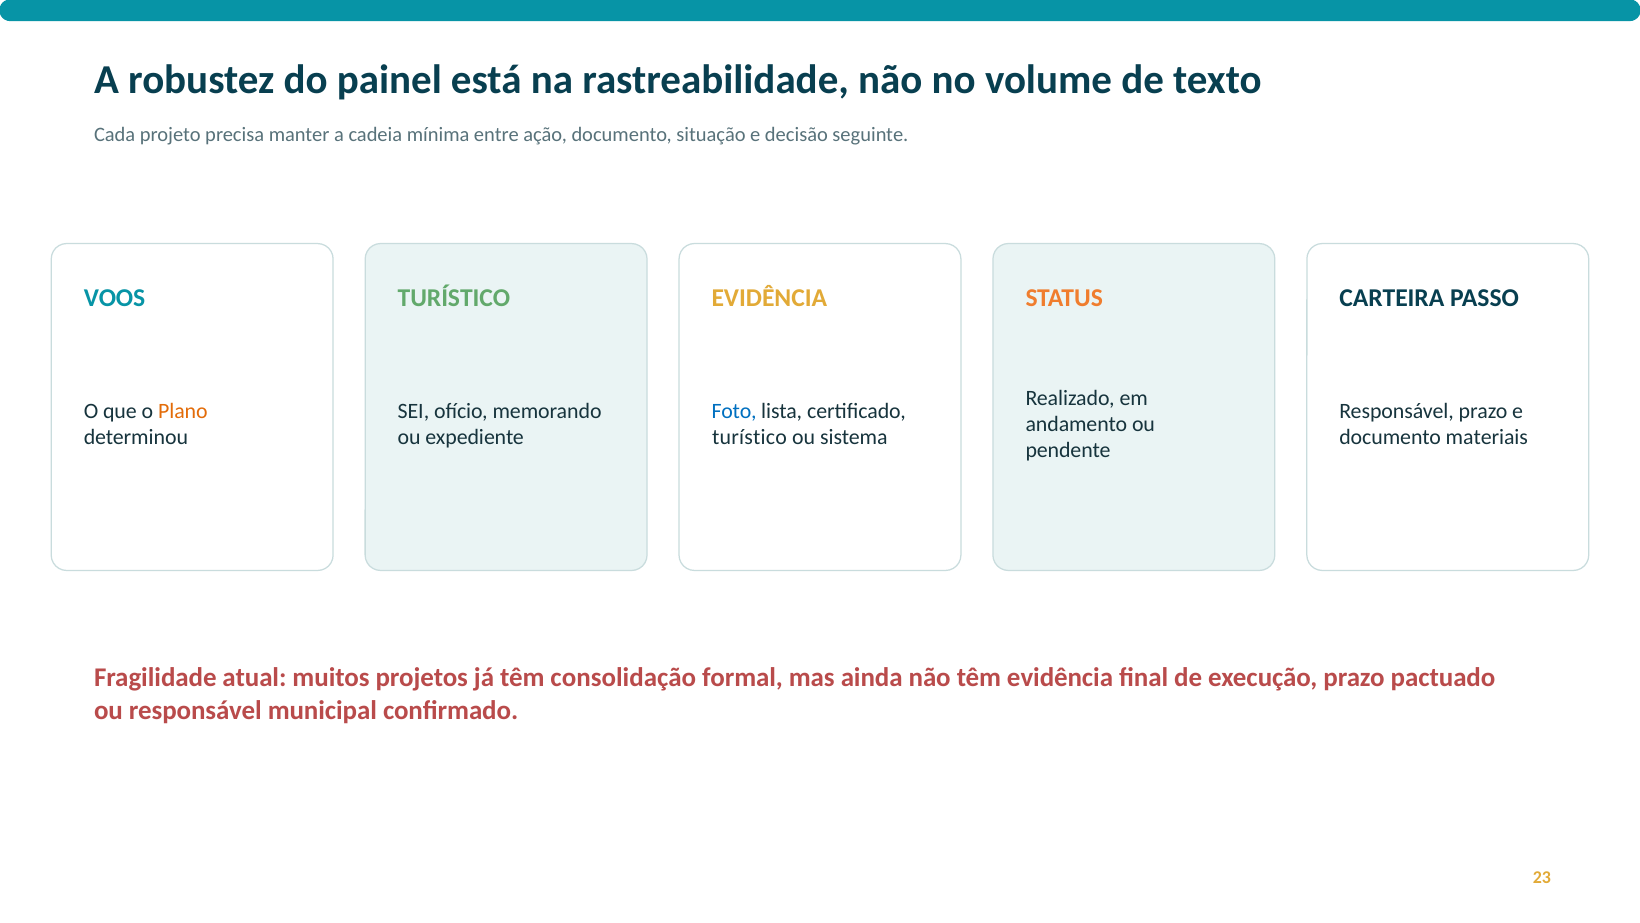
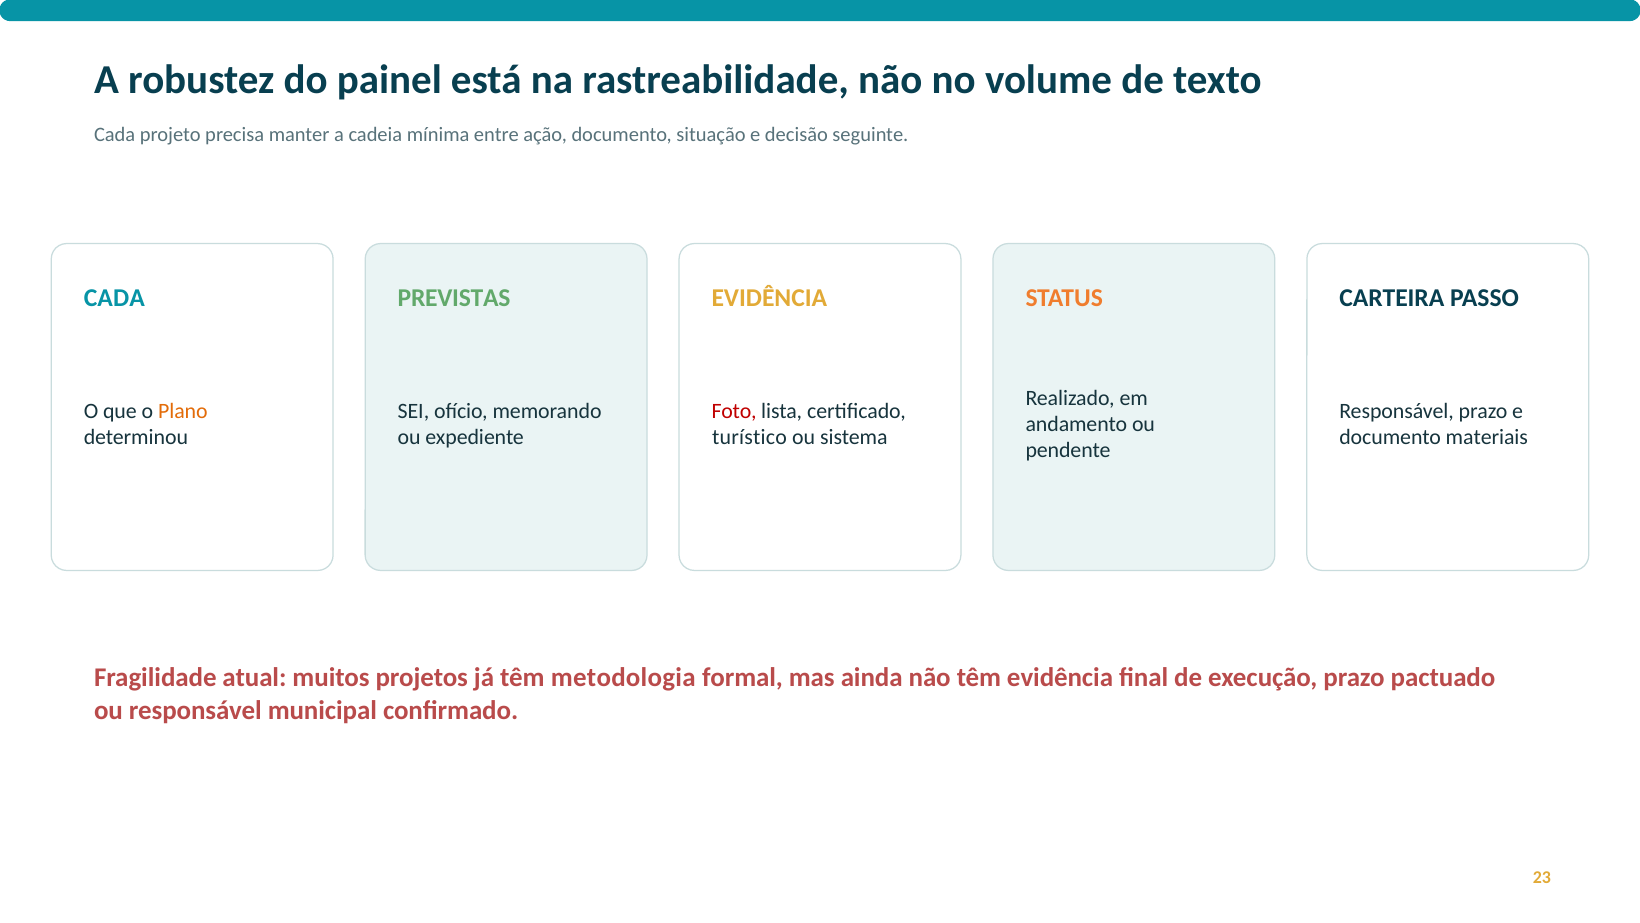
VOOS at (114, 298): VOOS -> CADA
TURÍSTICO at (454, 298): TURÍSTICO -> PREVISTAS
Foto colour: blue -> red
consolidação: consolidação -> metodologia
